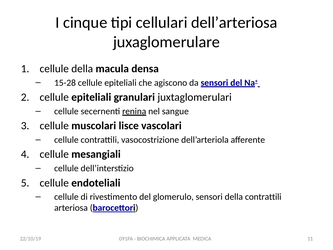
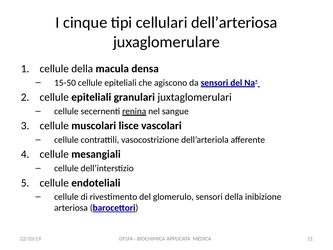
15-28: 15-28 -> 15-50
della contrattili: contrattili -> inibizione
